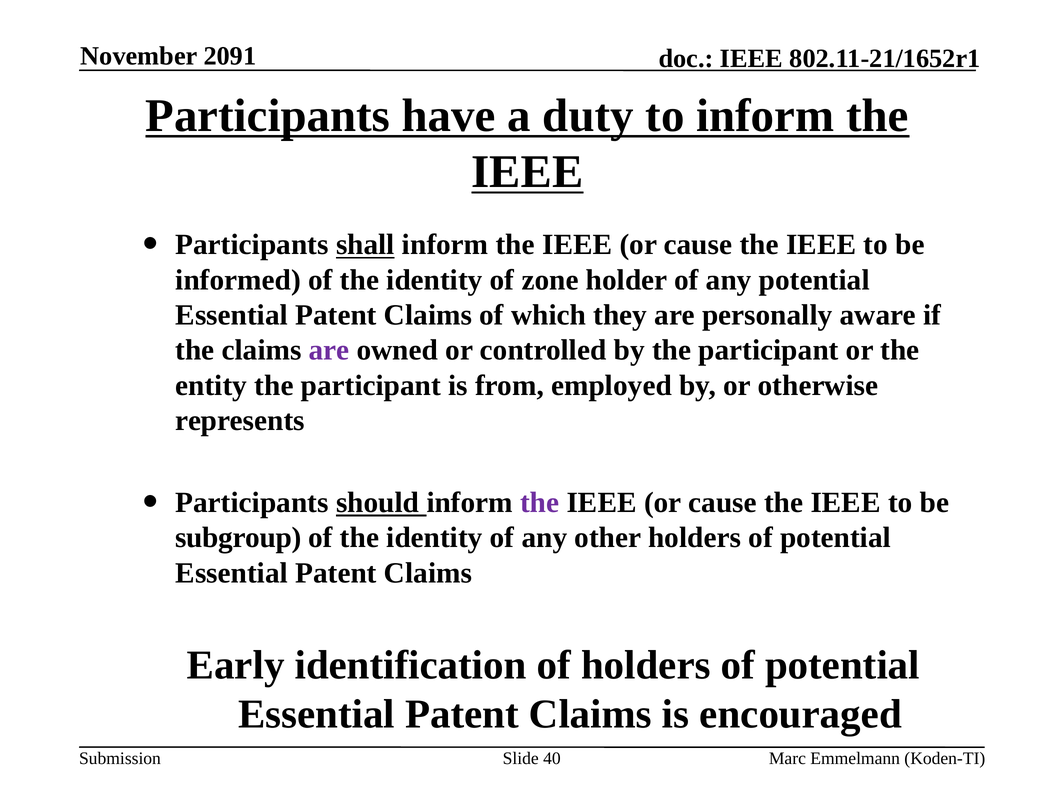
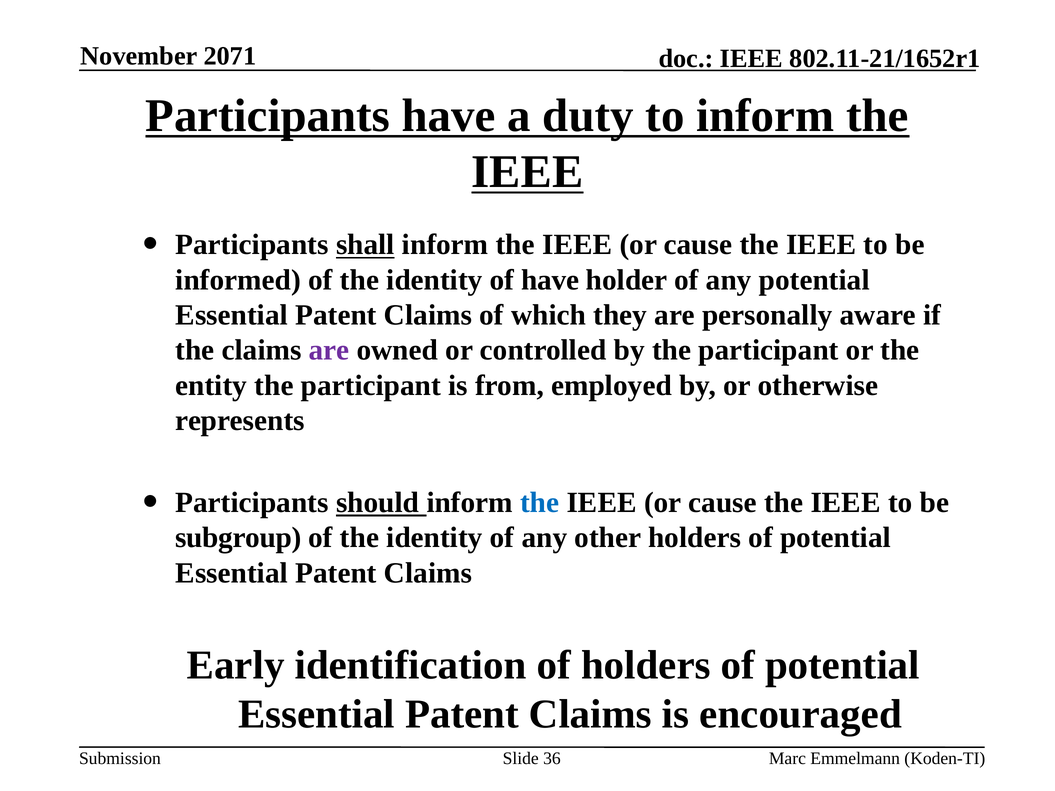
2091: 2091 -> 2071
of zone: zone -> have
the at (540, 503) colour: purple -> blue
40: 40 -> 36
